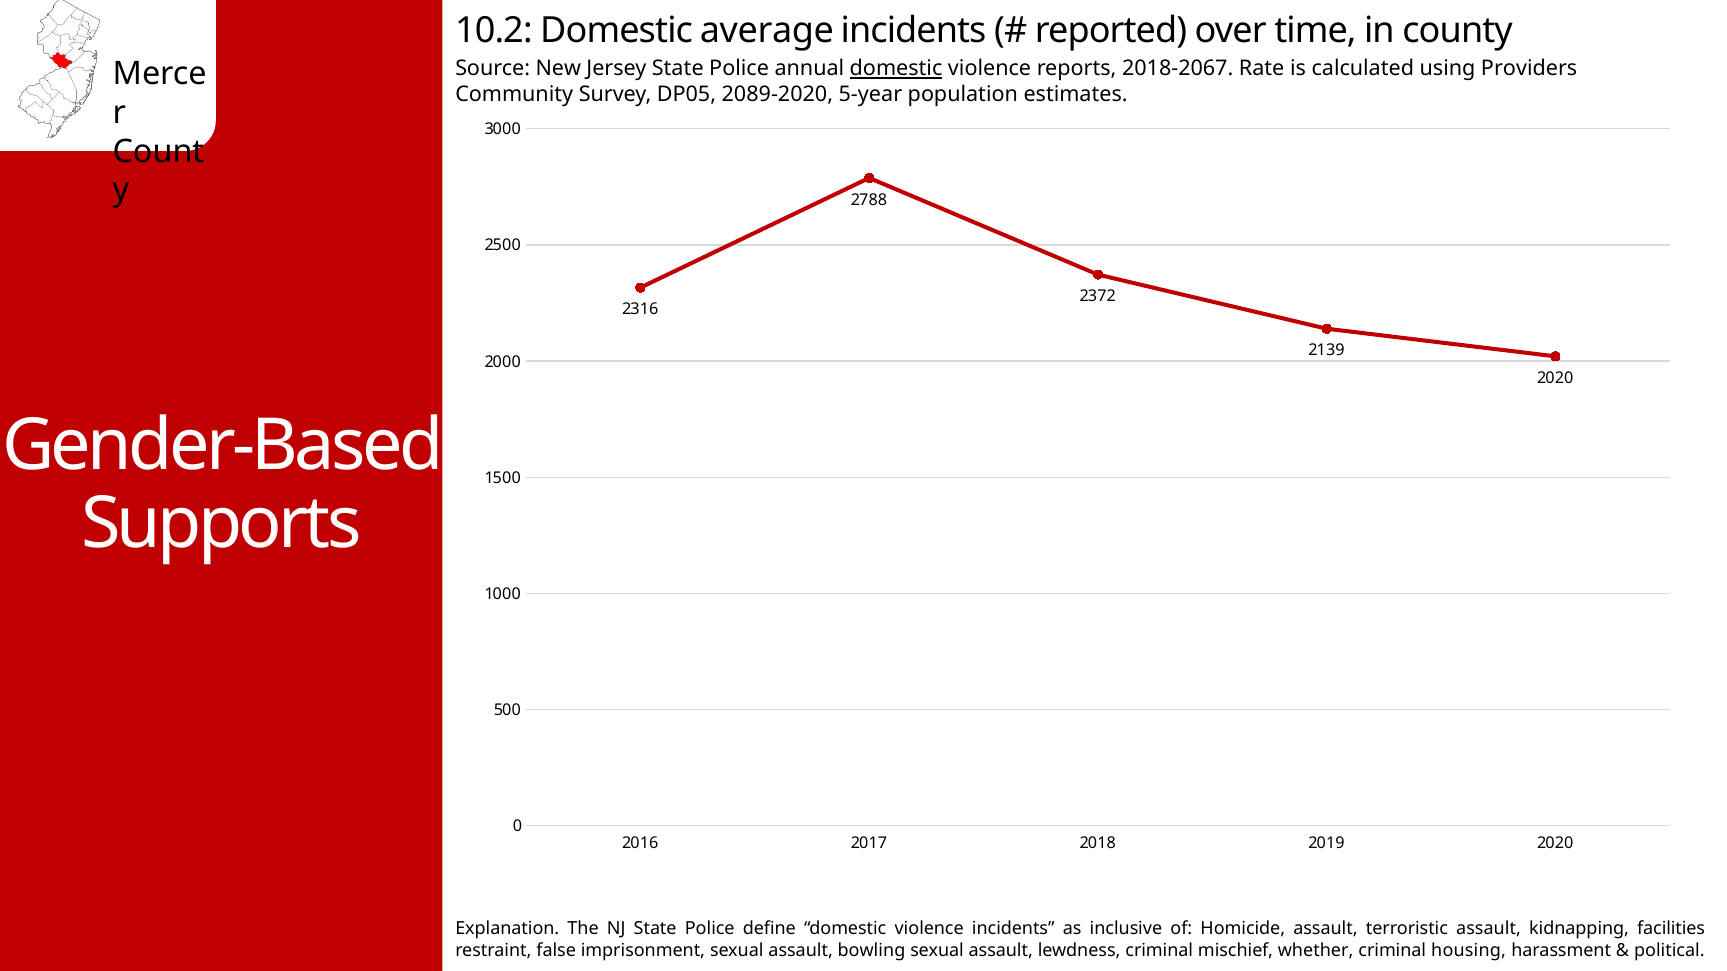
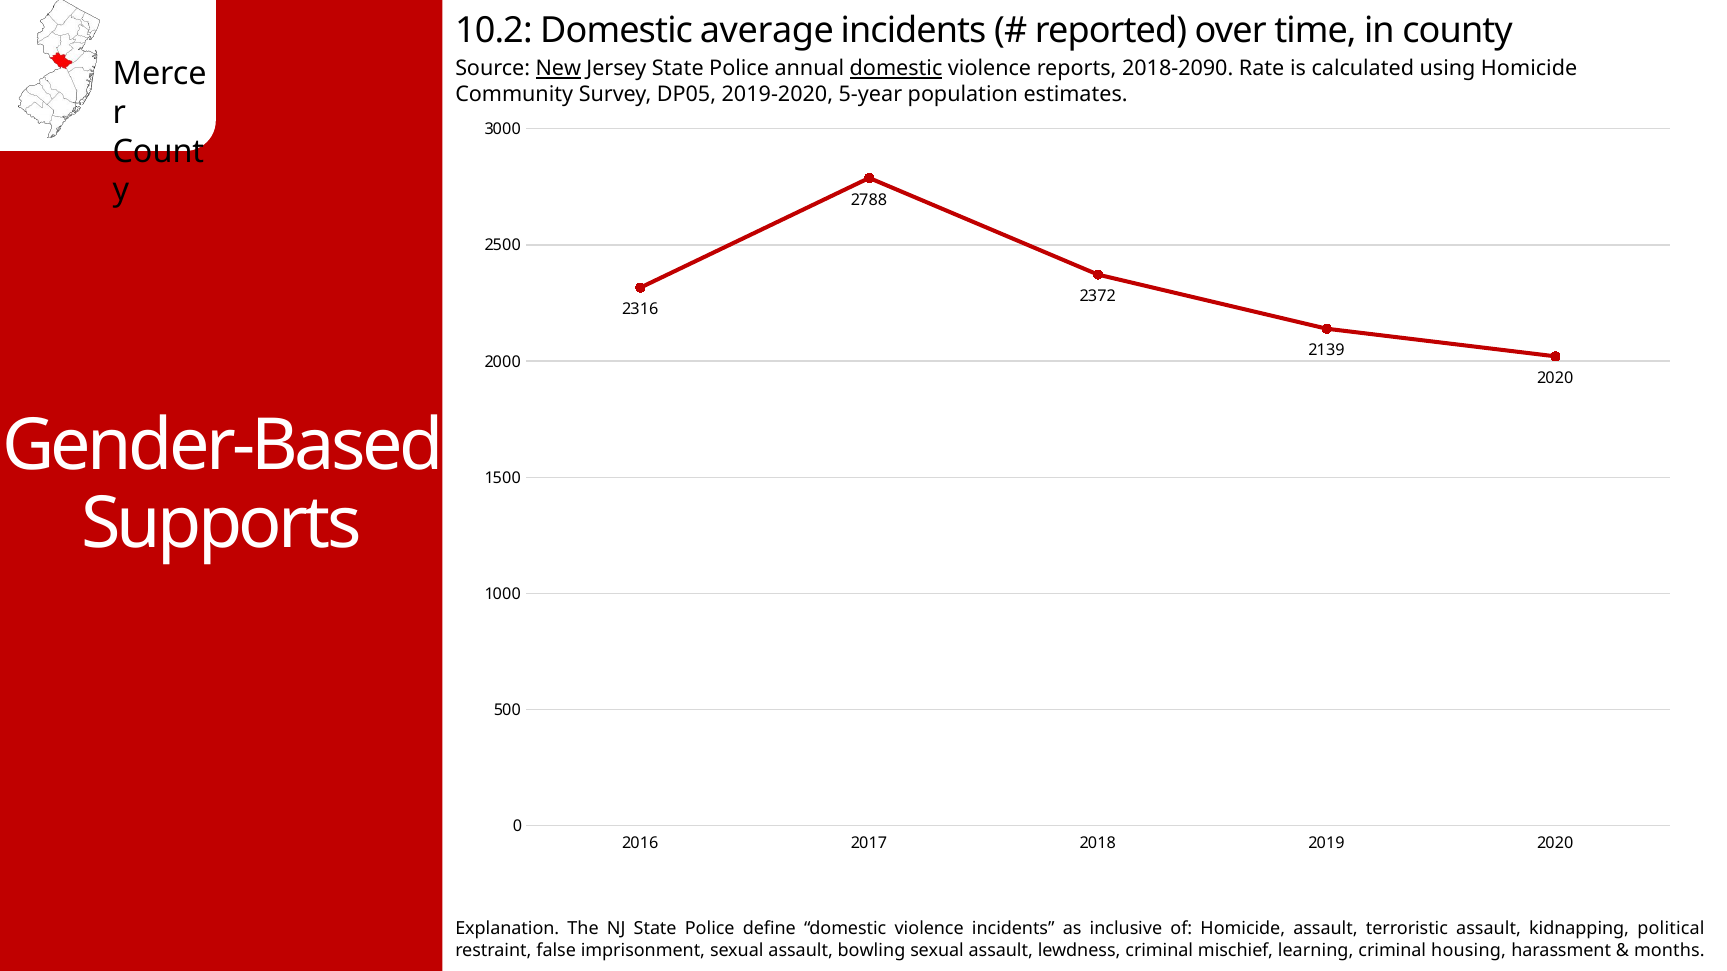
New underline: none -> present
2018-2067: 2018-2067 -> 2018-2090
using Providers: Providers -> Homicide
2089-2020: 2089-2020 -> 2019-2020
facilities: facilities -> political
whether: whether -> learning
political: political -> months
